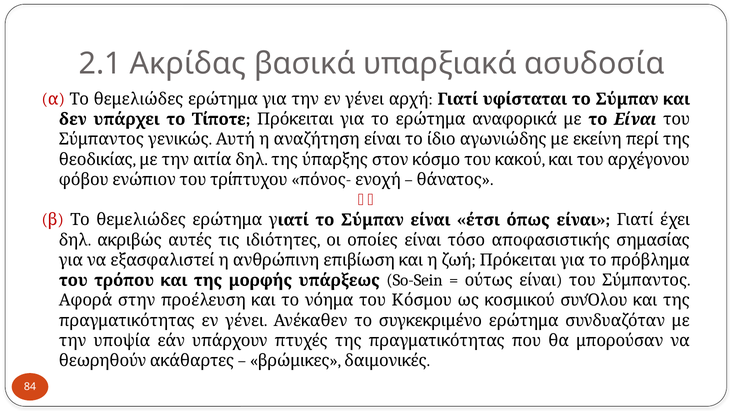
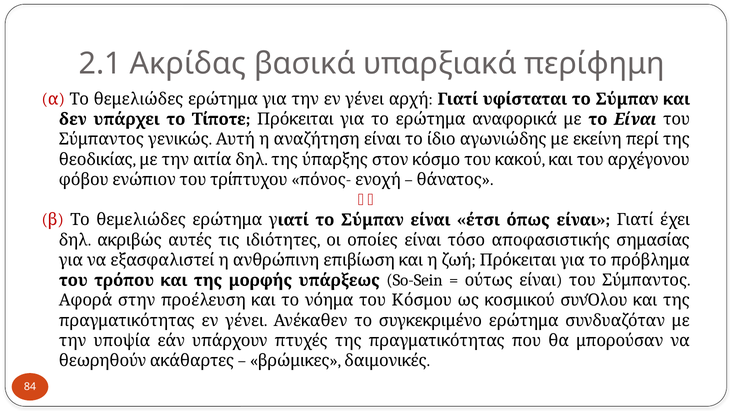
ασυδοσία: ασυδοσία -> περίφημη
